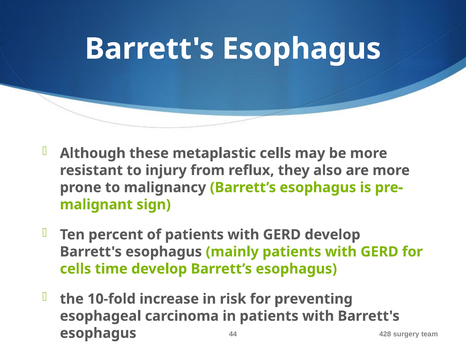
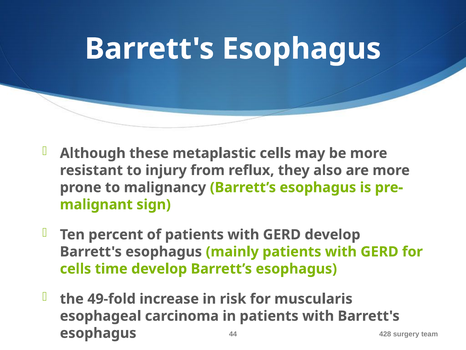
10-fold: 10-fold -> 49-fold
preventing: preventing -> muscularis
